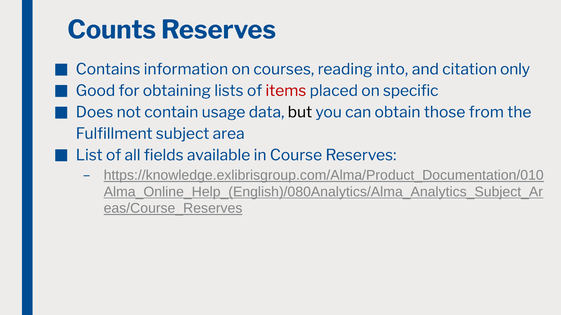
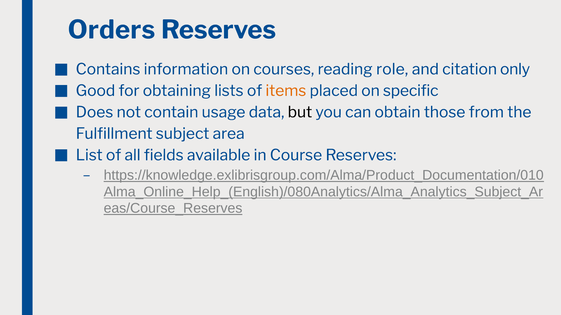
Counts: Counts -> Orders
into: into -> role
items colour: red -> orange
